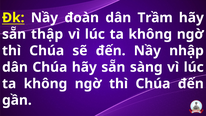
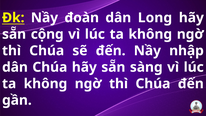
Trầm: Trầm -> Long
thập: thập -> cộng
